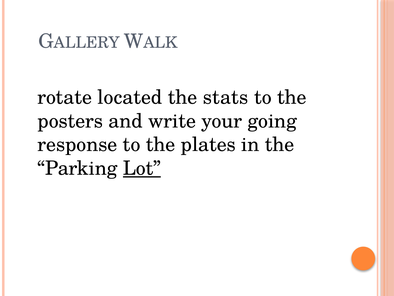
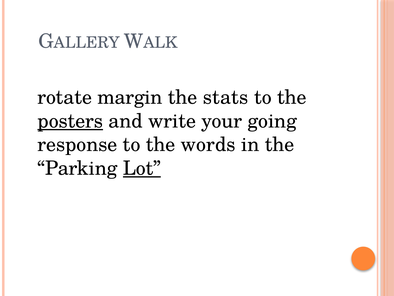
located: located -> margin
posters underline: none -> present
plates: plates -> words
